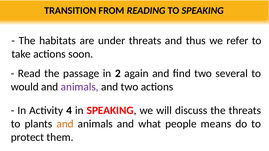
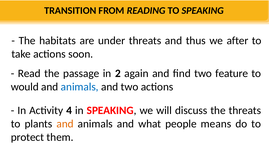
refer: refer -> after
several: several -> feature
animals at (80, 87) colour: purple -> blue
